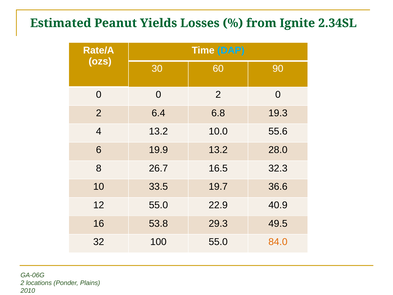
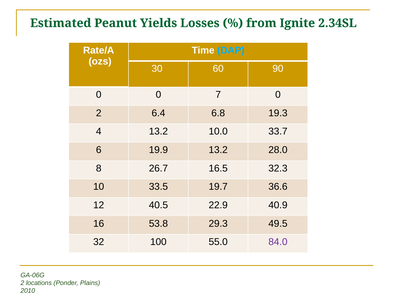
0 0 2: 2 -> 7
55.6: 55.6 -> 33.7
12 55.0: 55.0 -> 40.5
84.0 colour: orange -> purple
